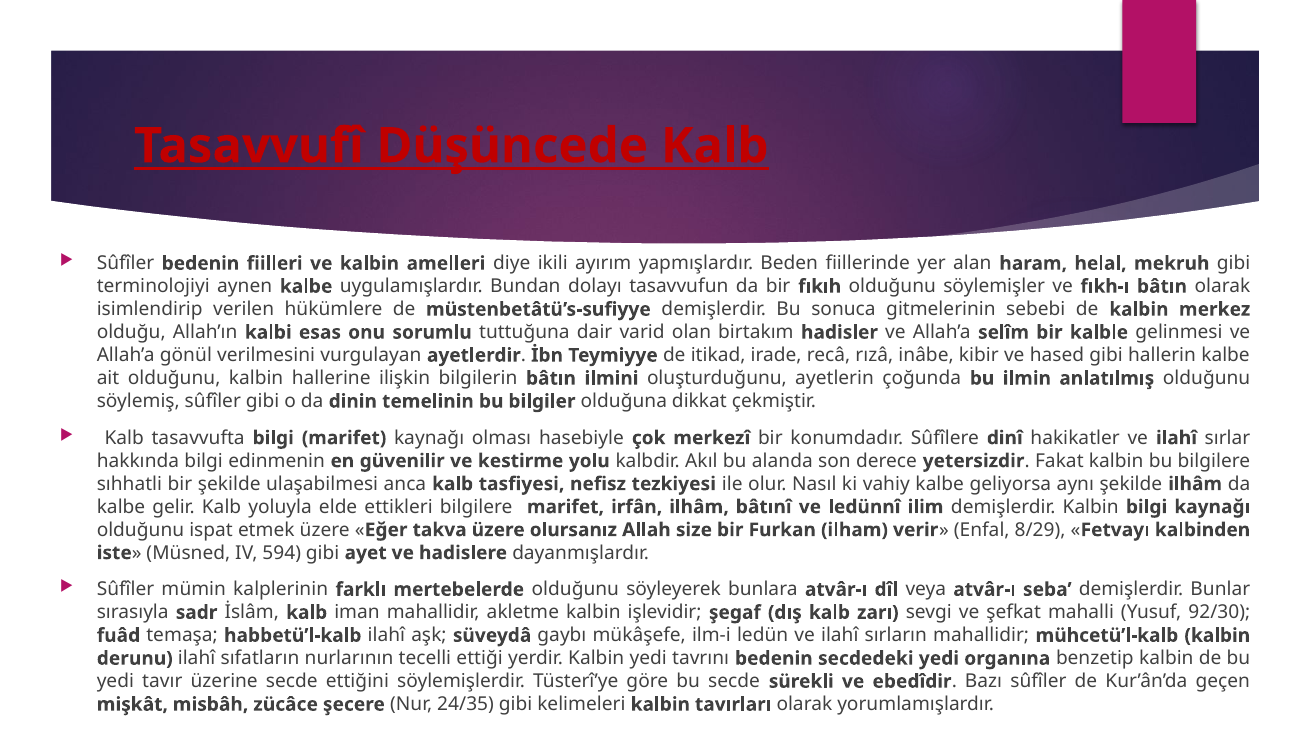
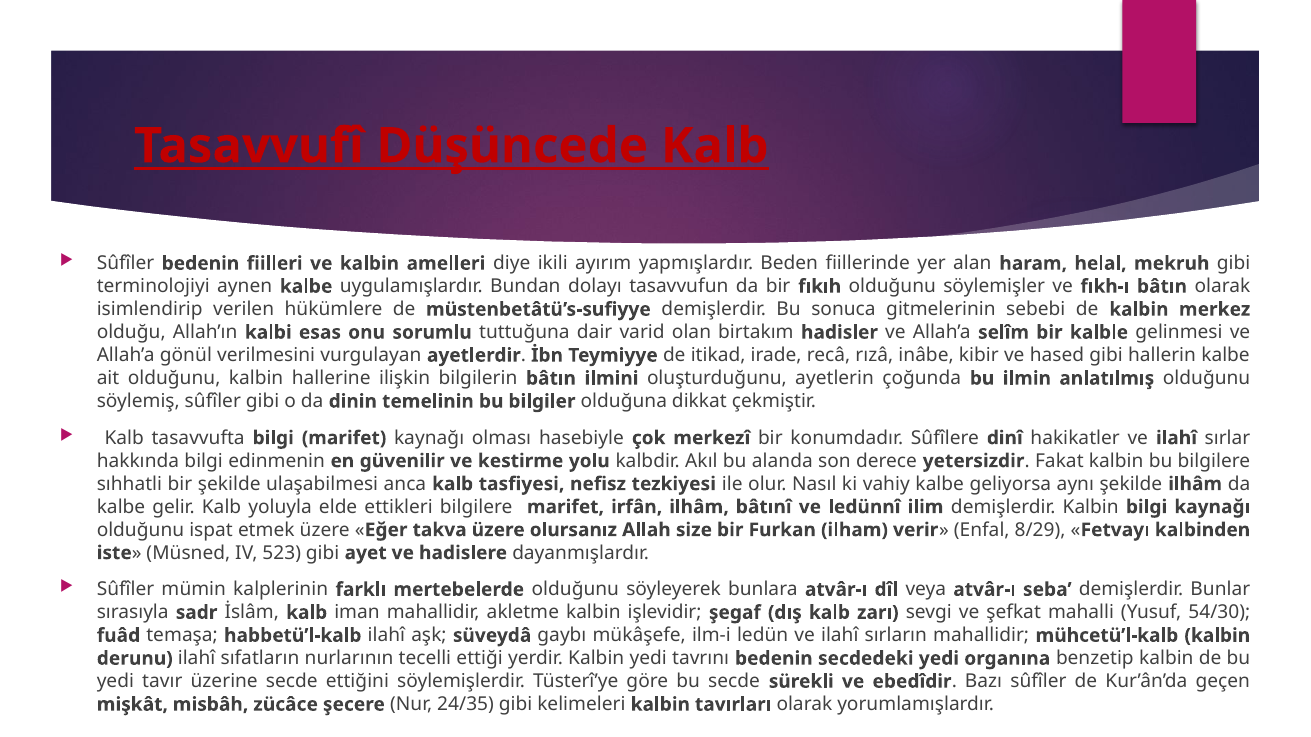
594: 594 -> 523
92/30: 92/30 -> 54/30
